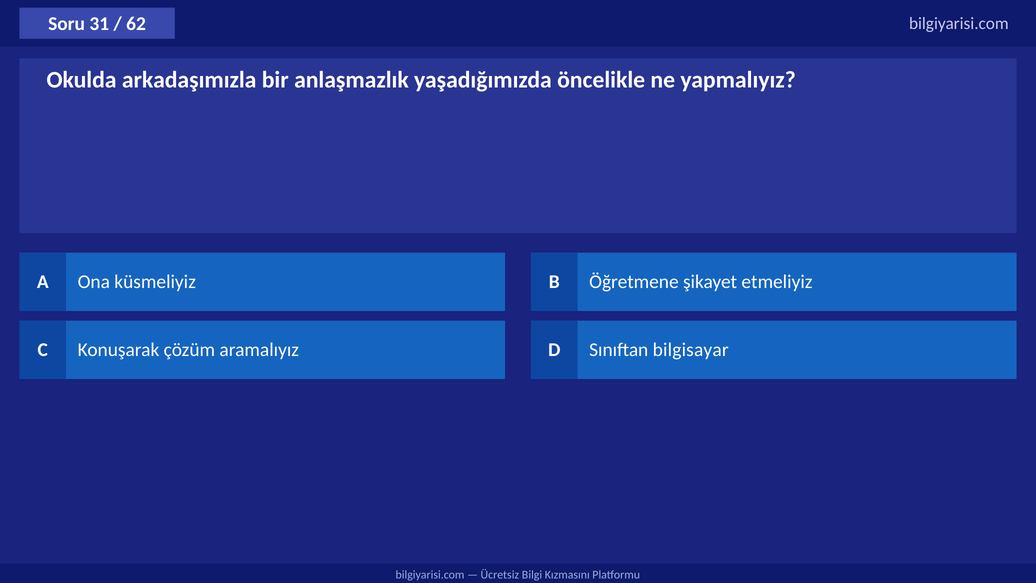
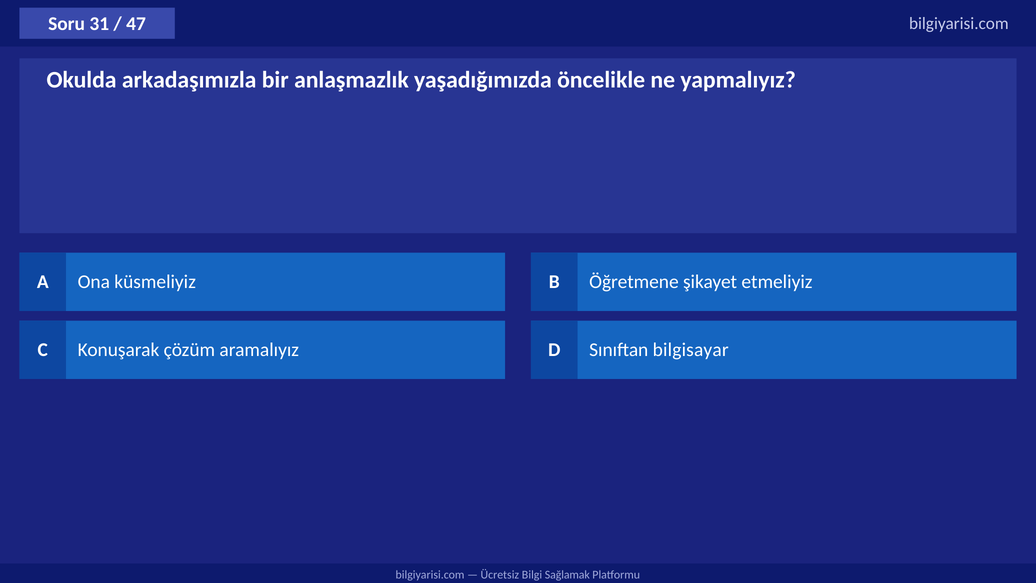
62: 62 -> 47
Kızmasını: Kızmasını -> Sağlamak
